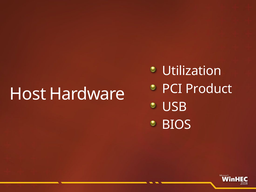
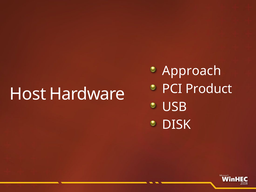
Utilization: Utilization -> Approach
BIOS: BIOS -> DISK
